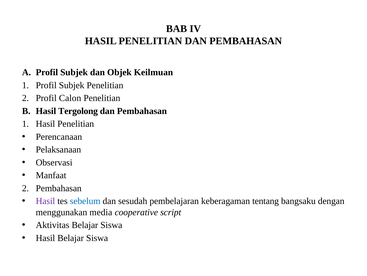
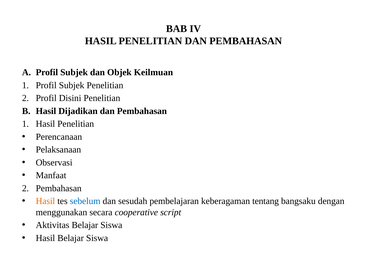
Calon: Calon -> Disini
Tergolong: Tergolong -> Dijadikan
Hasil at (45, 201) colour: purple -> orange
media: media -> secara
